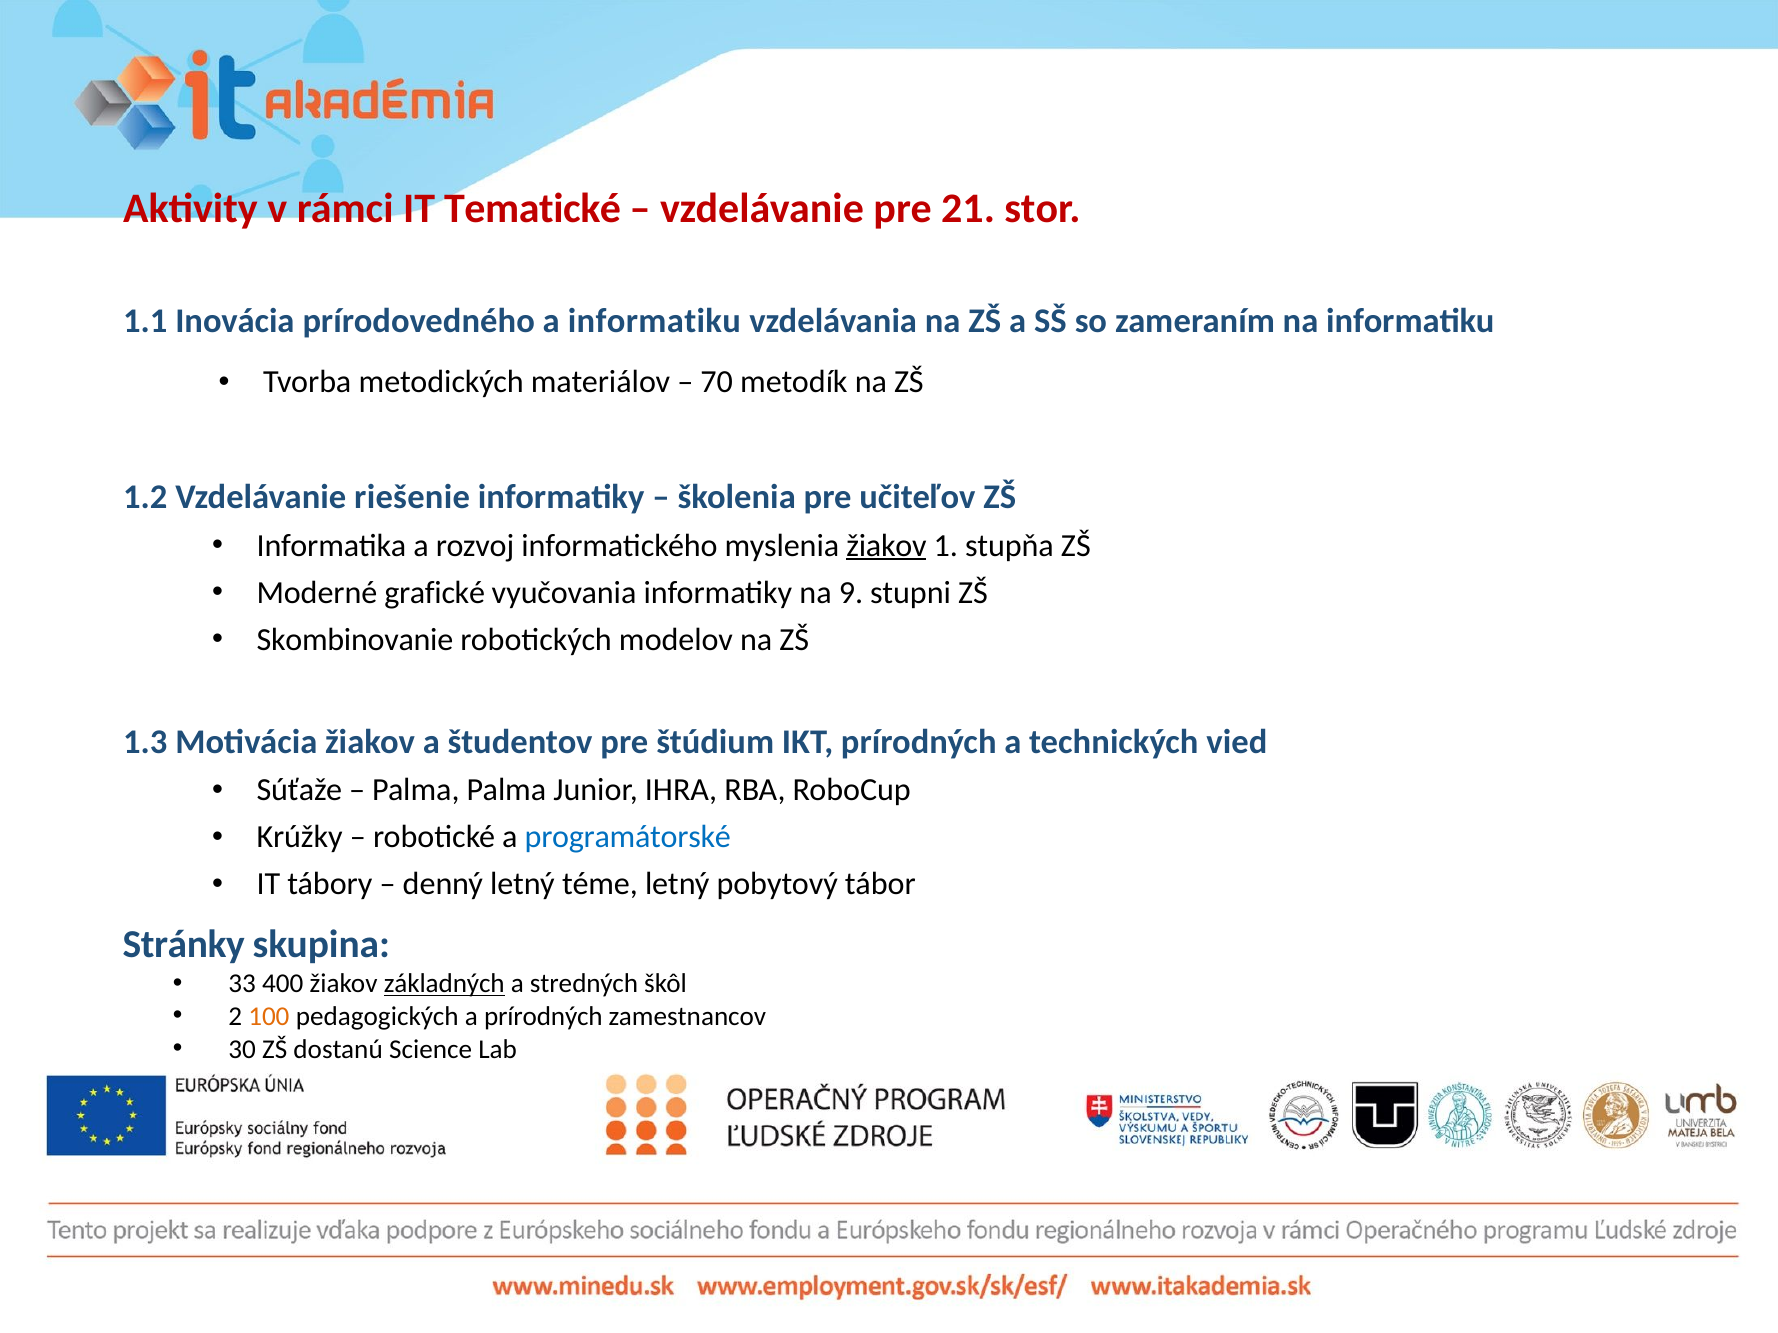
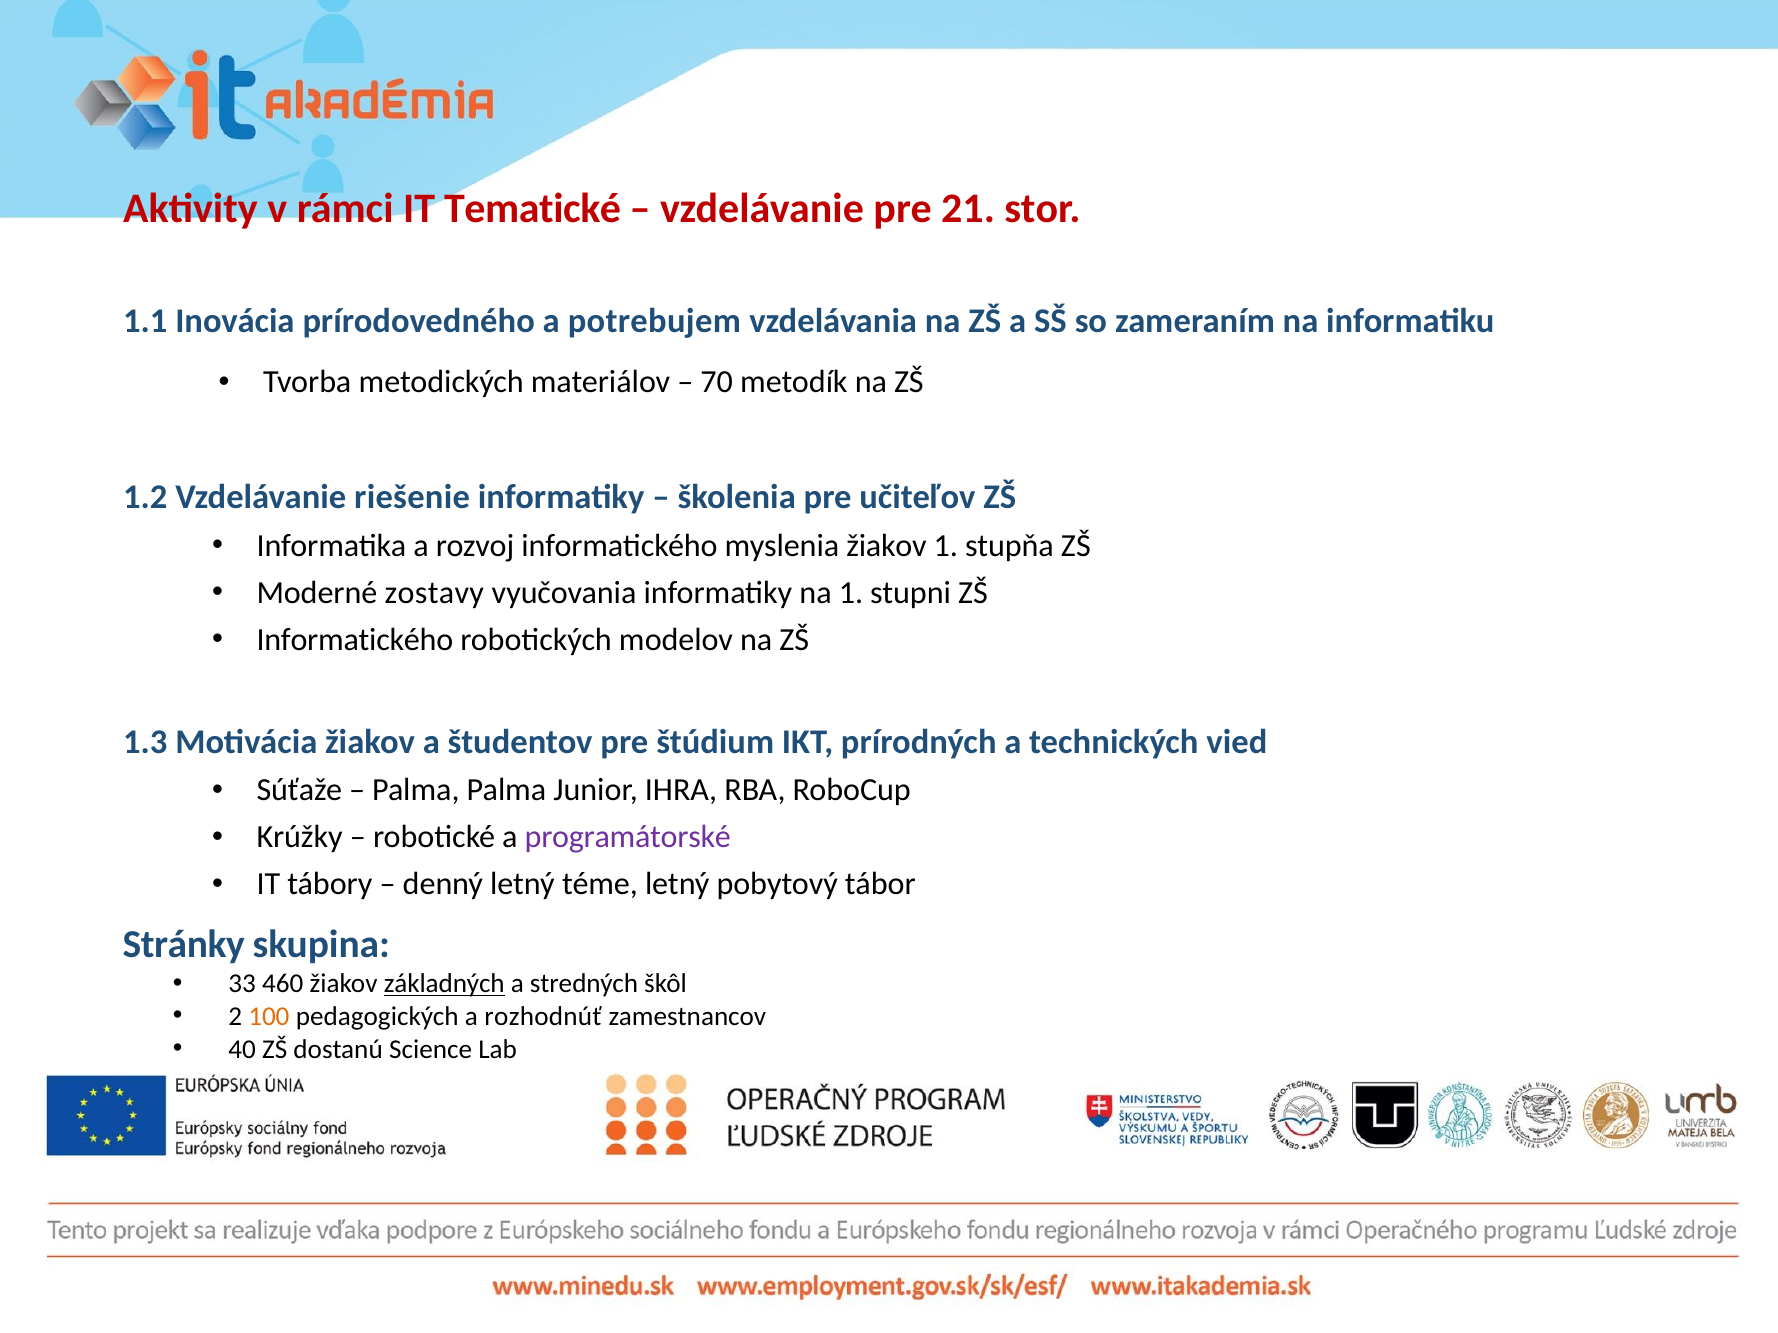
a informatiku: informatiku -> potrebujem
žiakov at (887, 546) underline: present -> none
grafické: grafické -> zostavy
na 9: 9 -> 1
Skombinovanie at (355, 640): Skombinovanie -> Informatického
programátorské colour: blue -> purple
400: 400 -> 460
a prírodných: prírodných -> rozhodnúť
30: 30 -> 40
